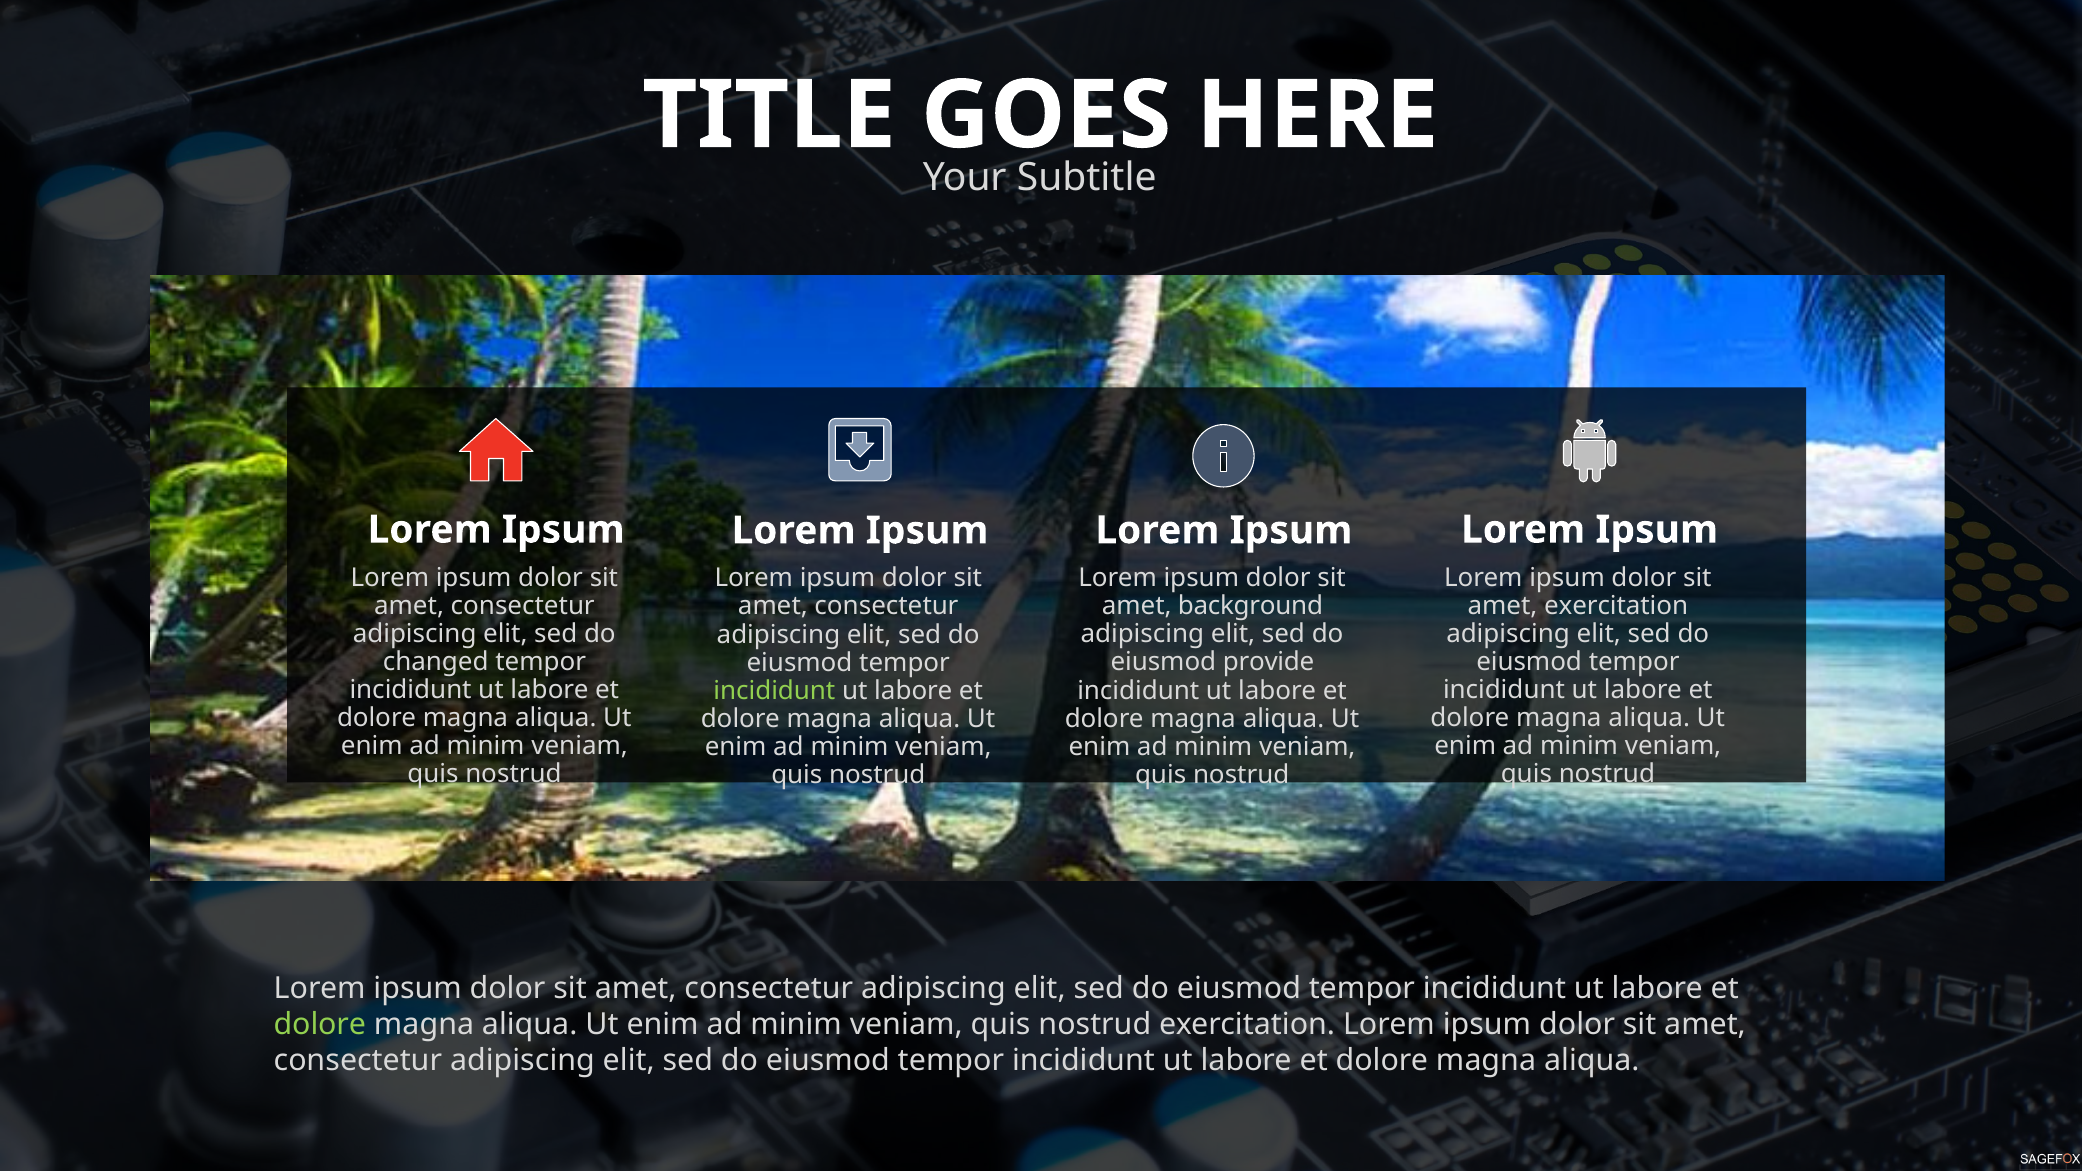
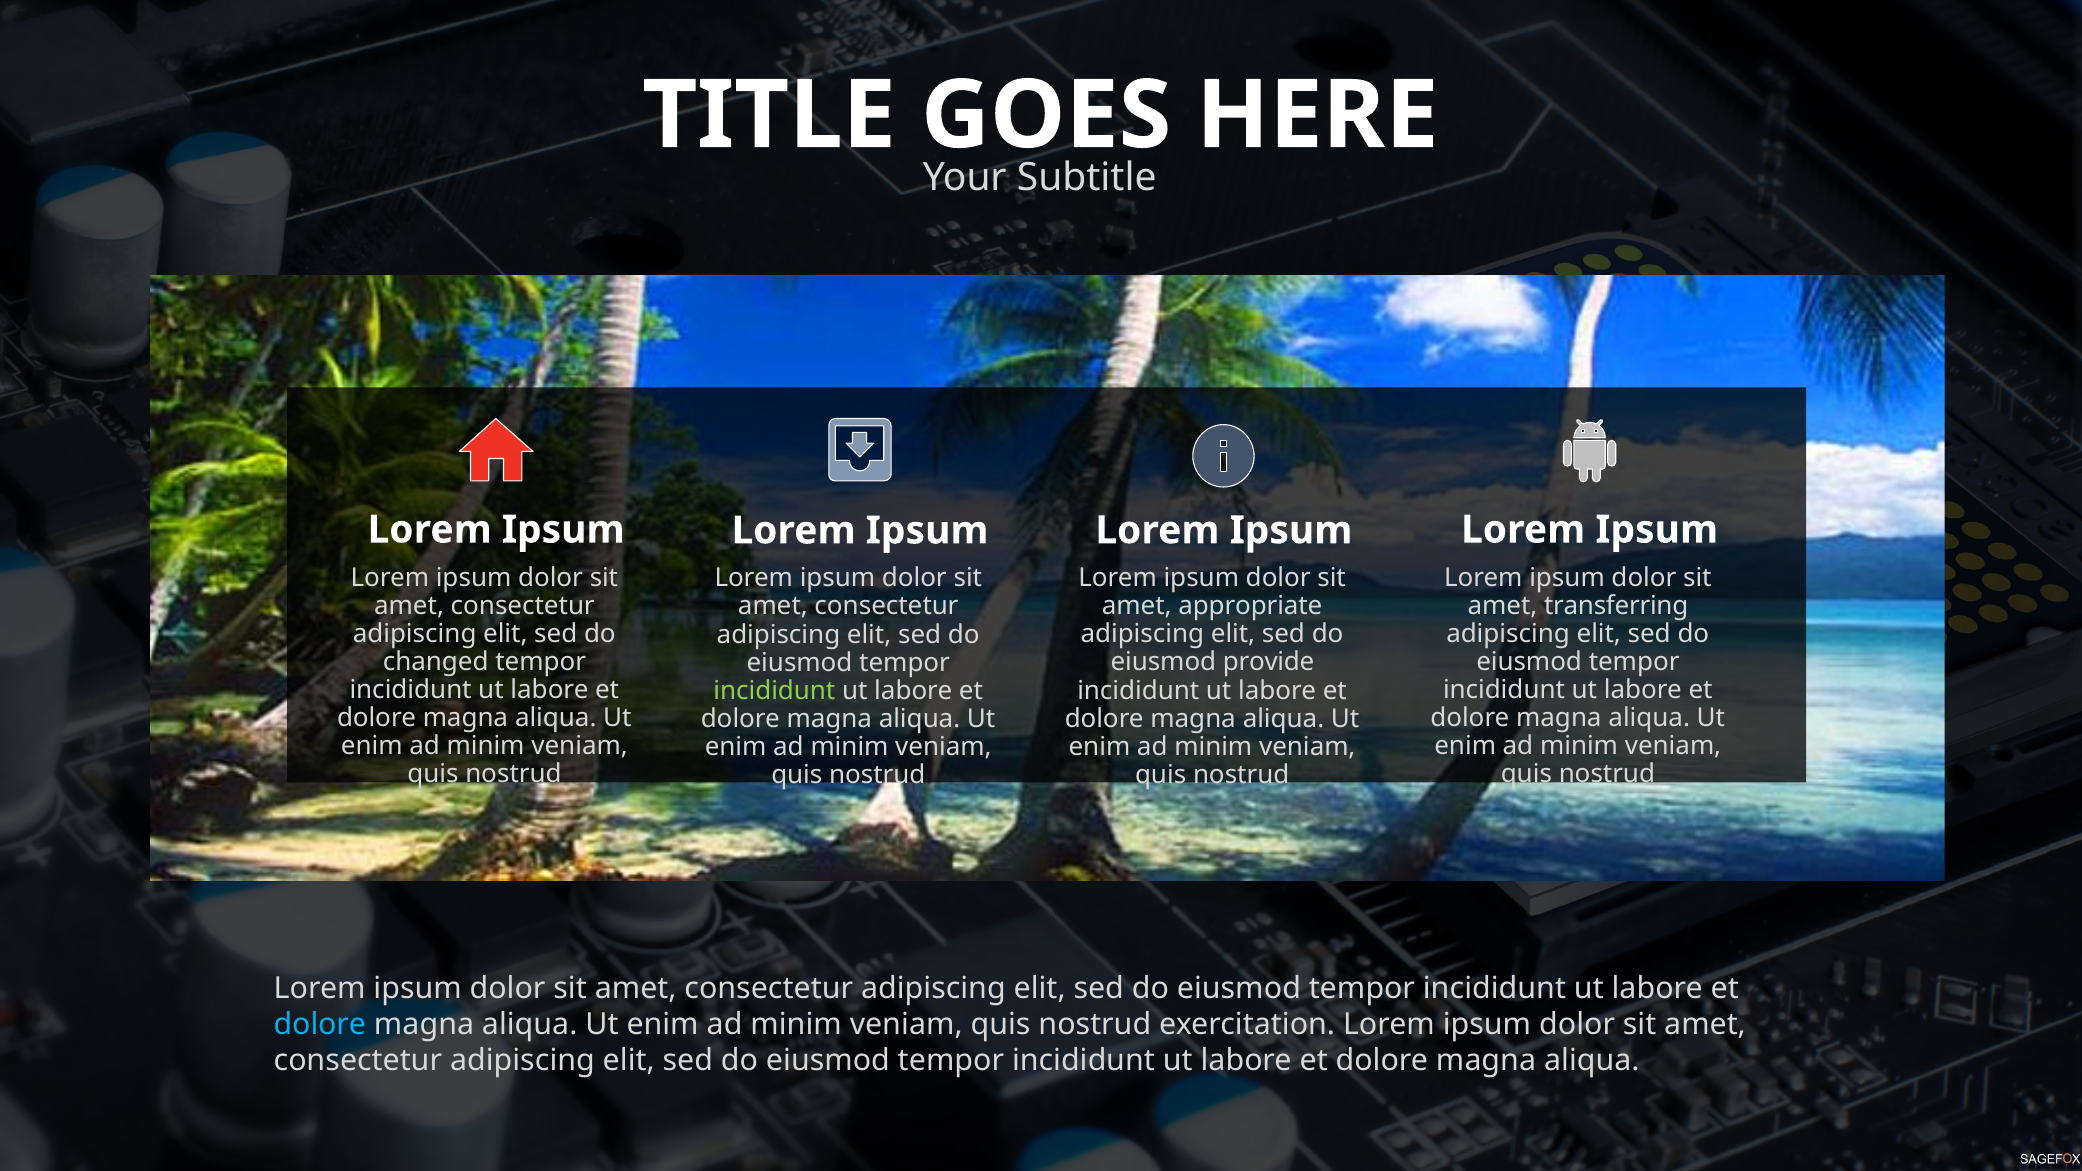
amet exercitation: exercitation -> transferring
background: background -> appropriate
dolore at (320, 1025) colour: light green -> light blue
